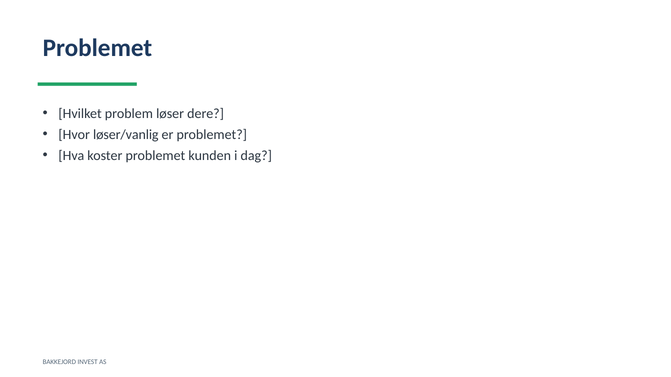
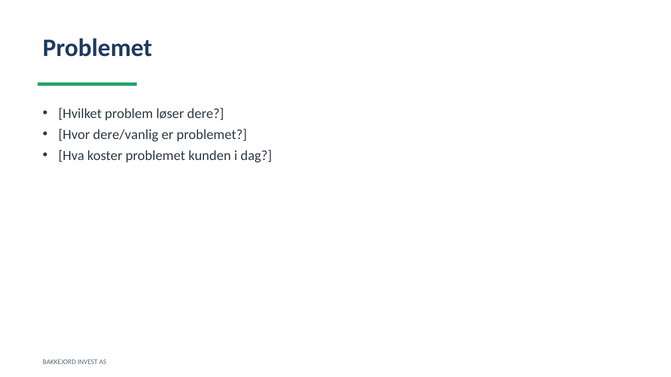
løser/vanlig: løser/vanlig -> dere/vanlig
